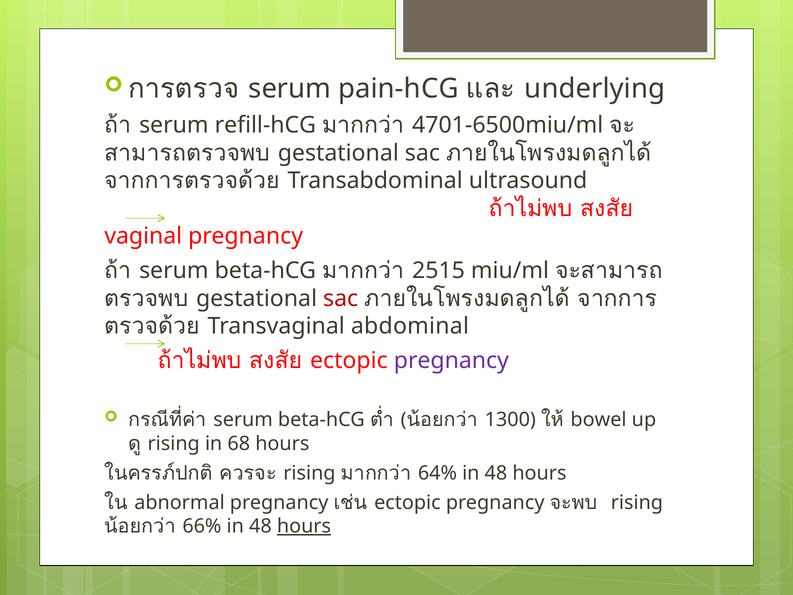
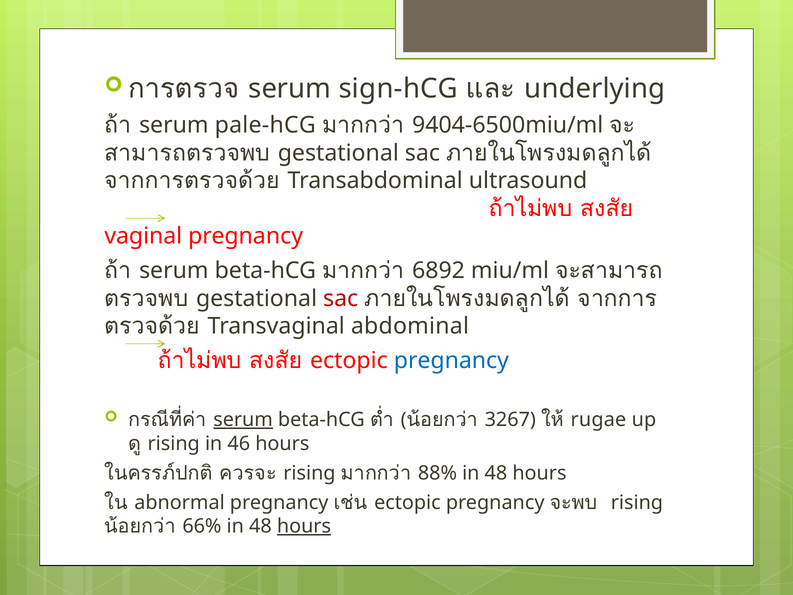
pain-hCG: pain-hCG -> sign-hCG
refill-hCG: refill-hCG -> pale-hCG
4701-6500miu/ml: 4701-6500miu/ml -> 9404-6500miu/ml
2515: 2515 -> 6892
pregnancy at (451, 360) colour: purple -> blue
serum at (243, 419) underline: none -> present
1300: 1300 -> 3267
bowel: bowel -> rugae
68: 68 -> 46
64%: 64% -> 88%
